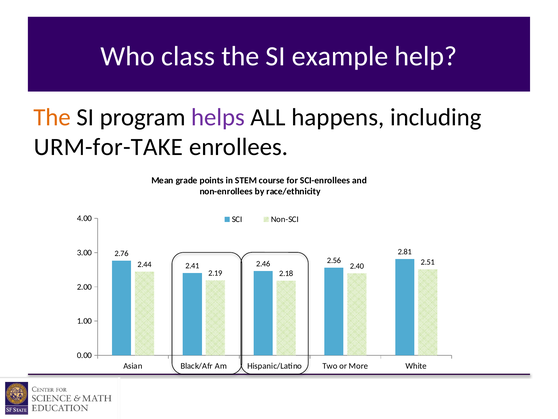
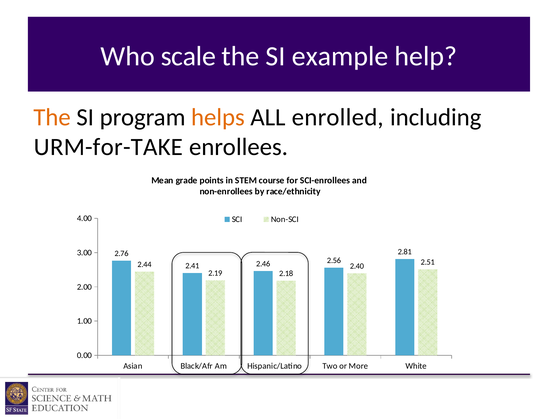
class: class -> scale
helps colour: purple -> orange
happens: happens -> enrolled
